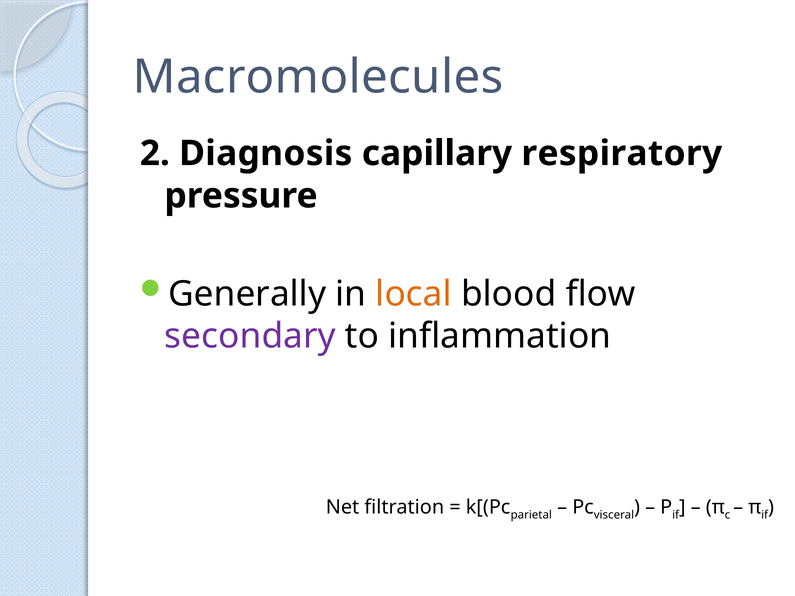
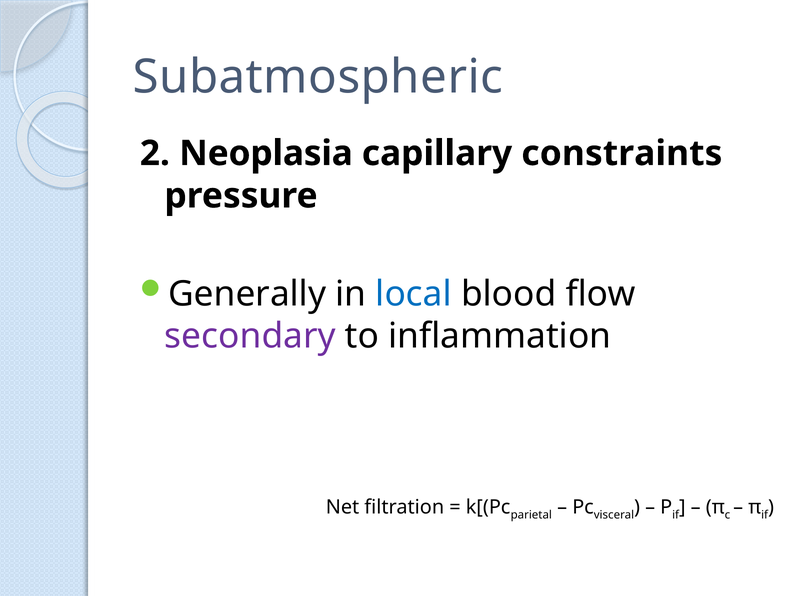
Macromolecules: Macromolecules -> Subatmospheric
Diagnosis: Diagnosis -> Neoplasia
respiratory: respiratory -> constraints
local colour: orange -> blue
